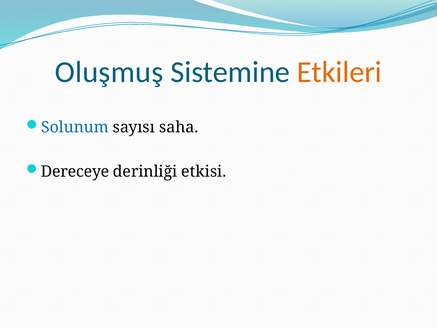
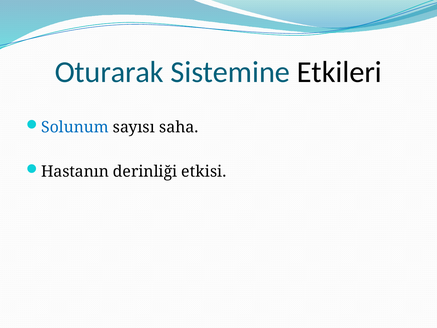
Oluşmuş: Oluşmuş -> Oturarak
Etkileri colour: orange -> black
Dereceye: Dereceye -> Hastanın
